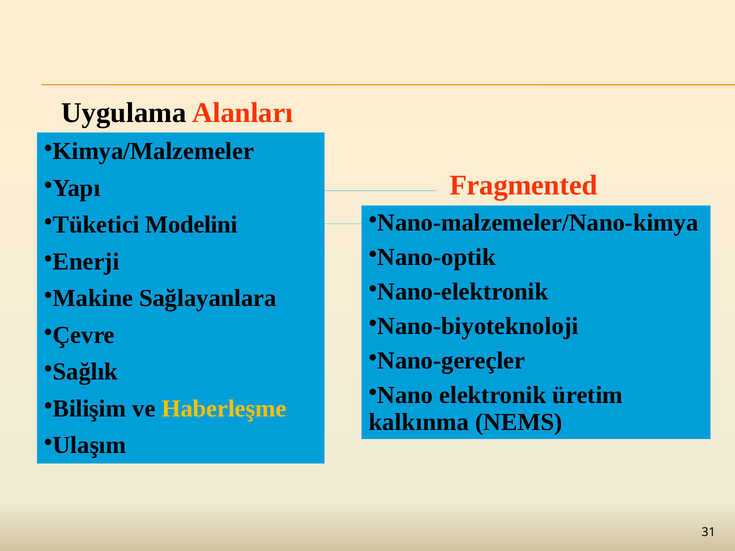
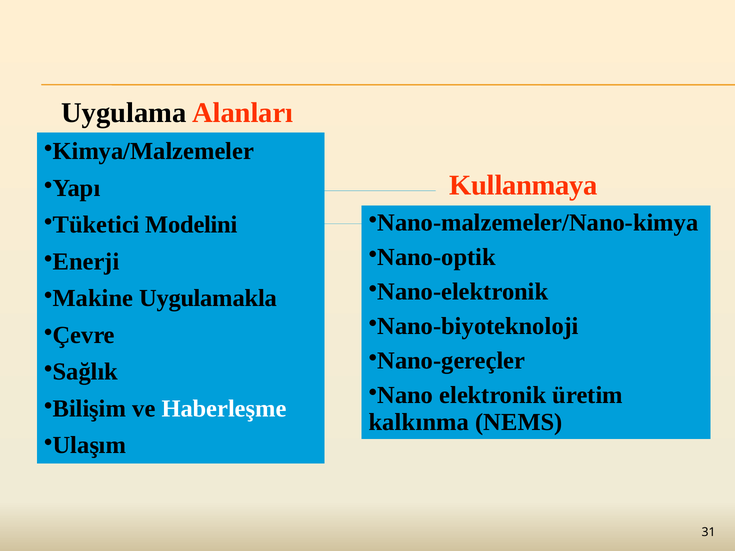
Fragmented: Fragmented -> Kullanmaya
Sağlayanlara: Sağlayanlara -> Uygulamakla
Haberleşme colour: yellow -> white
